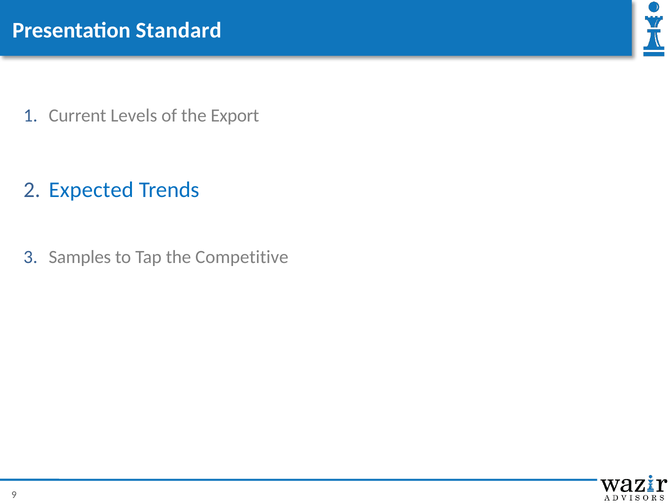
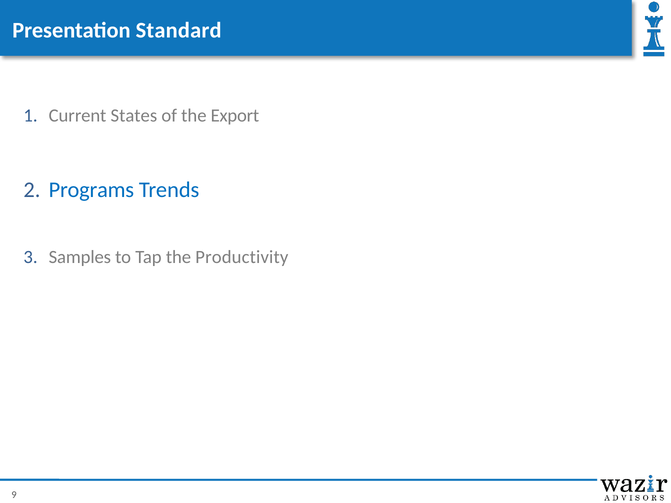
Levels: Levels -> States
Expected: Expected -> Programs
Competitive: Competitive -> Productivity
